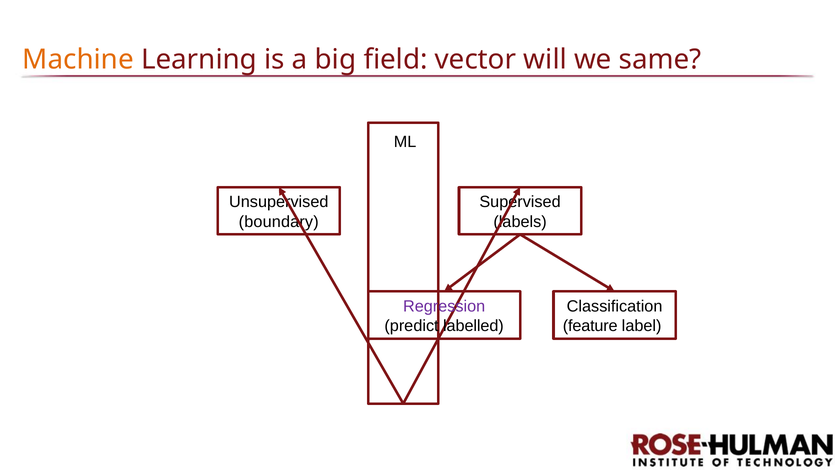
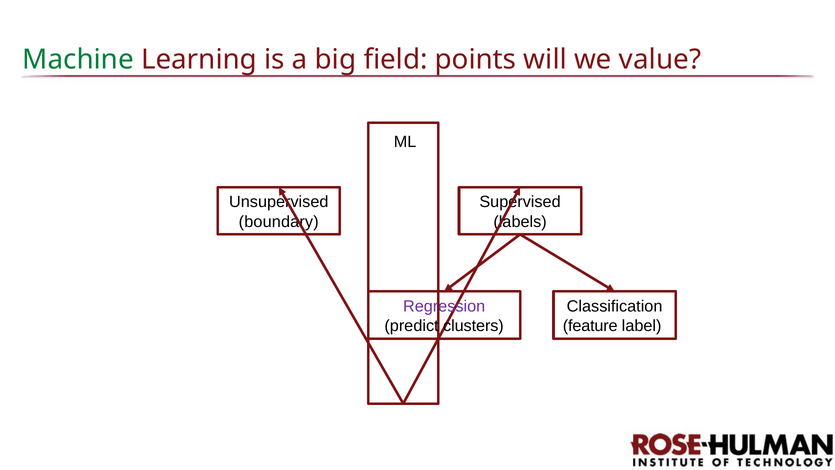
Machine colour: orange -> green
vector: vector -> points
same: same -> value
labelled: labelled -> clusters
